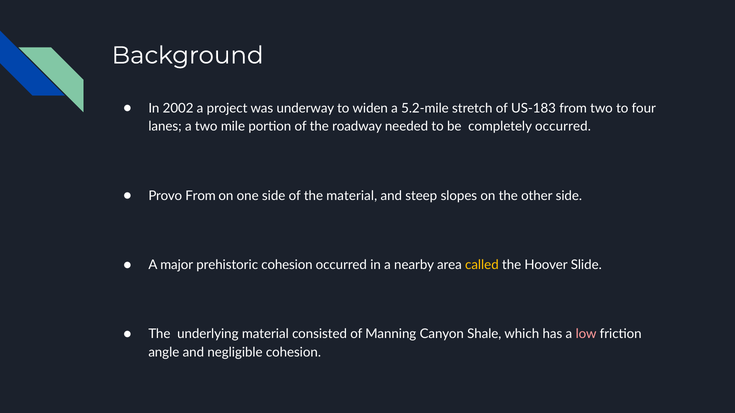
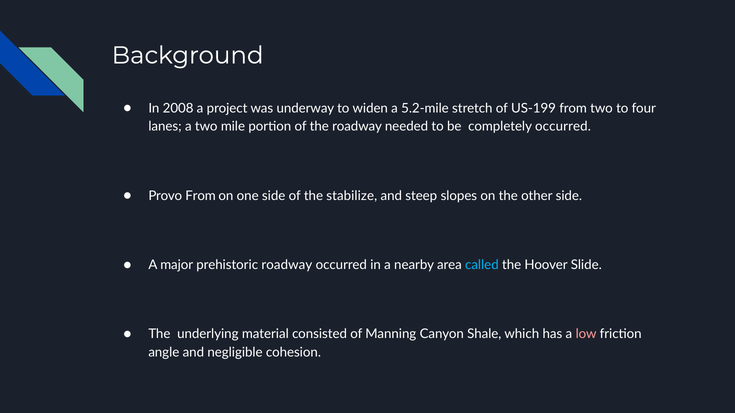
2002: 2002 -> 2008
US-183: US-183 -> US-199
the material: material -> stabilize
prehistoric cohesion: cohesion -> roadway
called colour: yellow -> light blue
